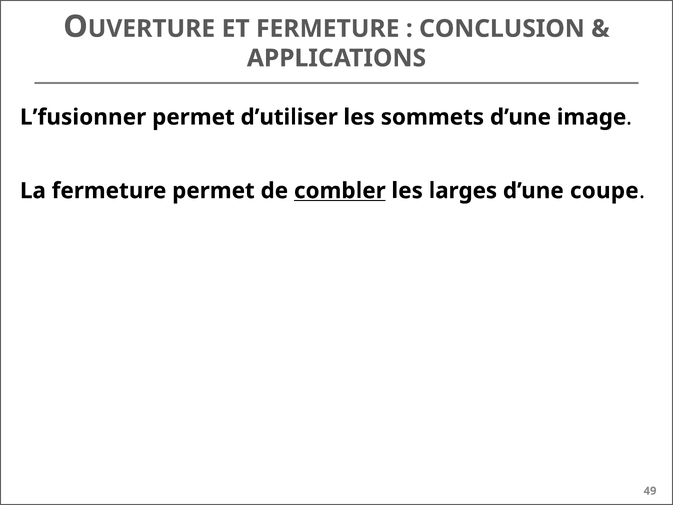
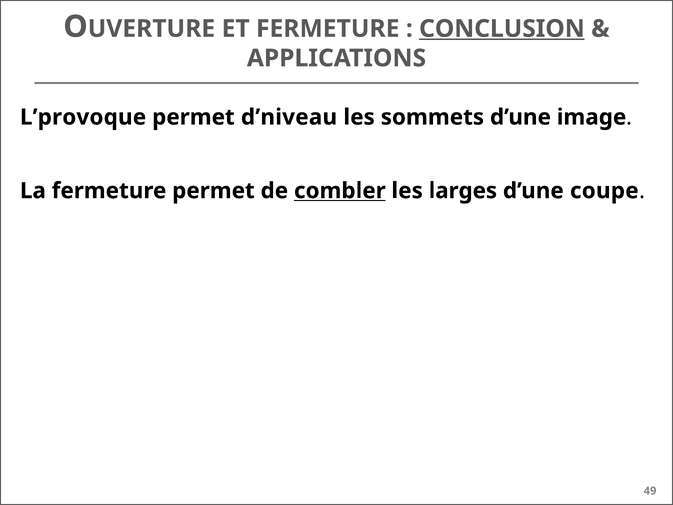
CONCLUSION underline: none -> present
L’fusionner: L’fusionner -> L’provoque
d’utiliser: d’utiliser -> d’niveau
